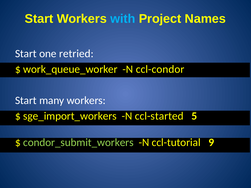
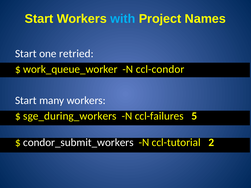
sge_import_workers: sge_import_workers -> sge_during_workers
ccl-started: ccl-started -> ccl-failures
condor_submit_workers colour: light green -> white
9: 9 -> 2
